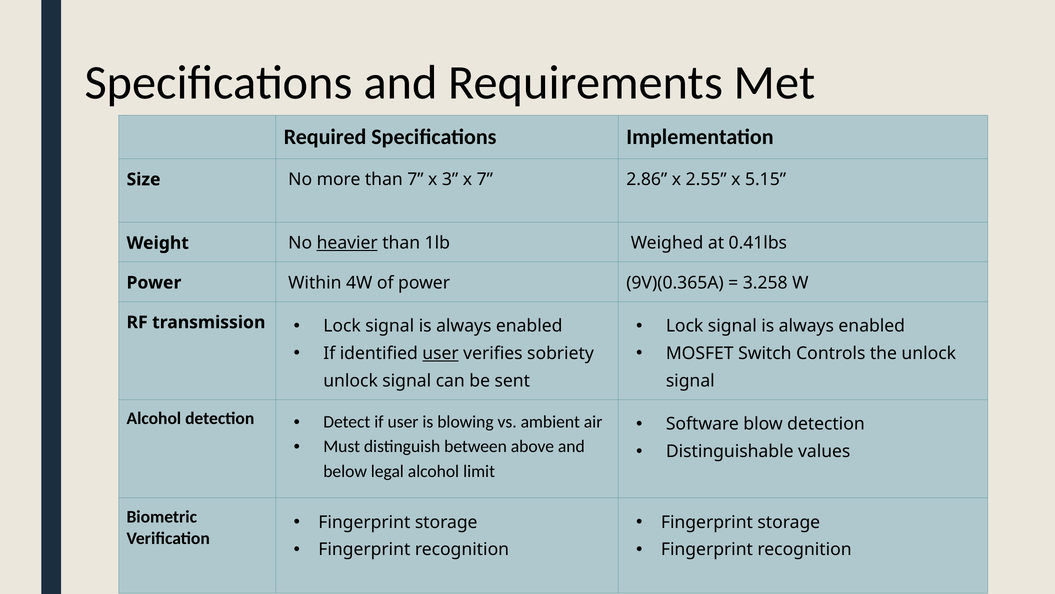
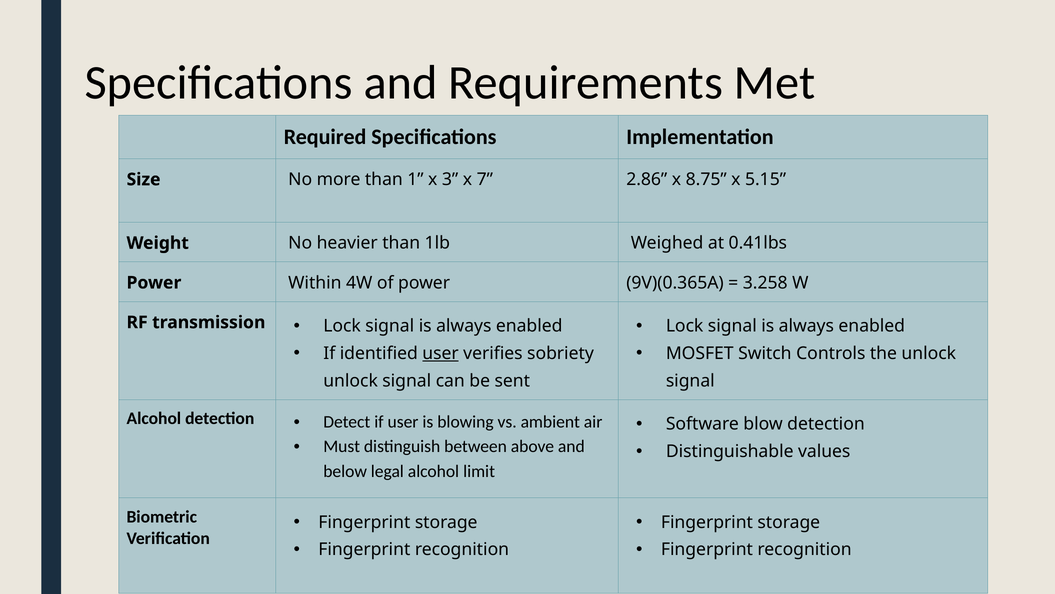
than 7: 7 -> 1
2.55: 2.55 -> 8.75
heavier underline: present -> none
